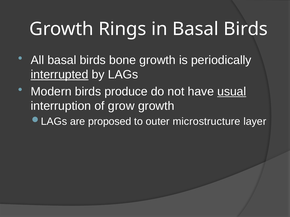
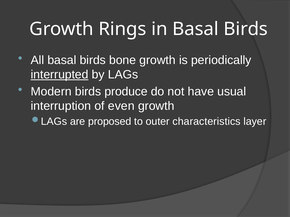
usual underline: present -> none
grow: grow -> even
microstructure: microstructure -> characteristics
